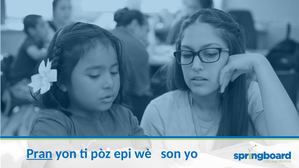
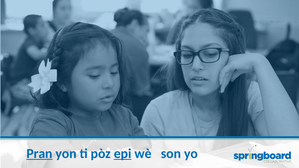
epi underline: none -> present
